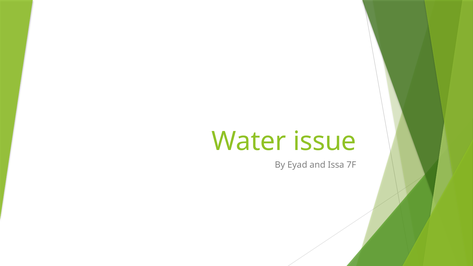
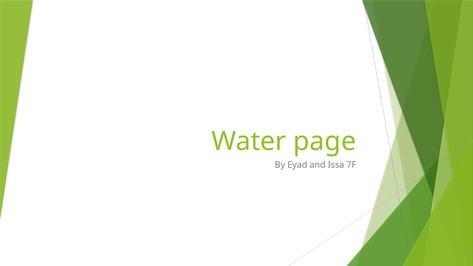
issue: issue -> page
